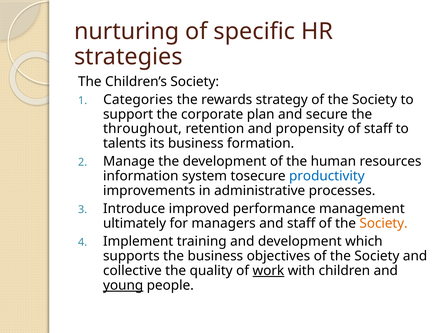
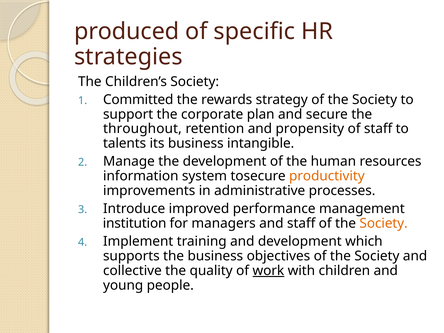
nurturing: nurturing -> produced
Categories: Categories -> Committed
formation: formation -> intangible
productivity colour: blue -> orange
ultimately: ultimately -> institution
young underline: present -> none
